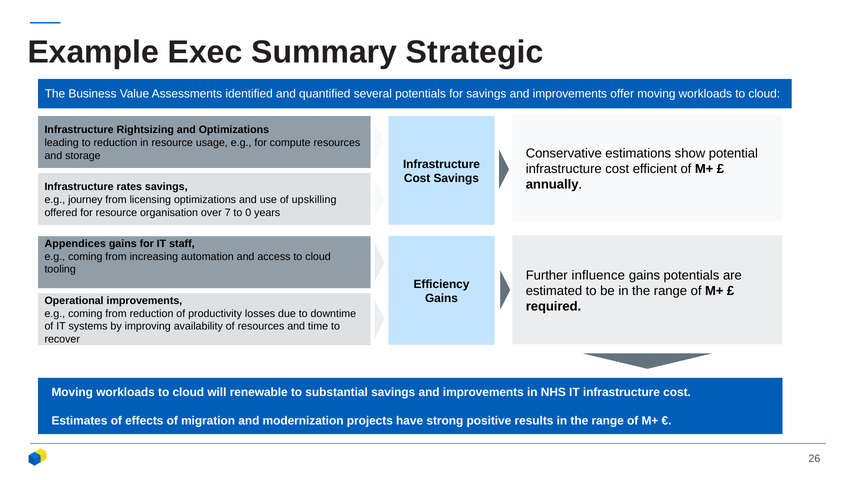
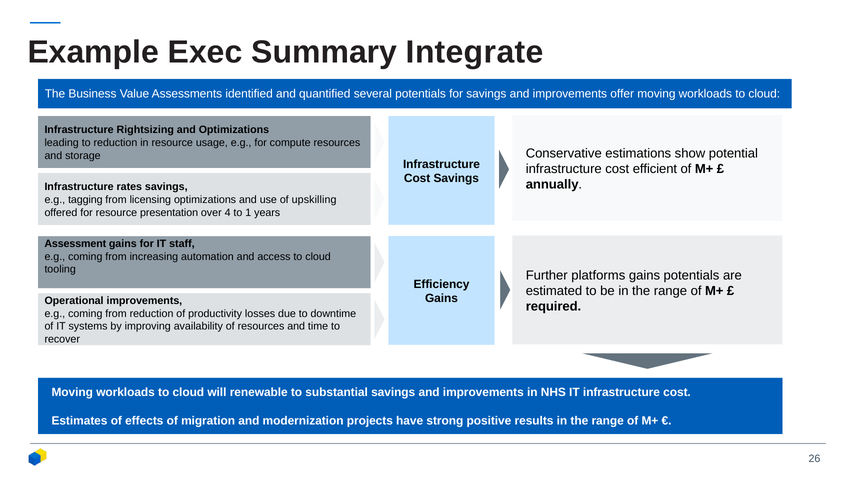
Strategic: Strategic -> Integrate
journey: journey -> tagging
organisation: organisation -> presentation
7: 7 -> 4
0: 0 -> 1
Appendices: Appendices -> Assessment
influence: influence -> platforms
